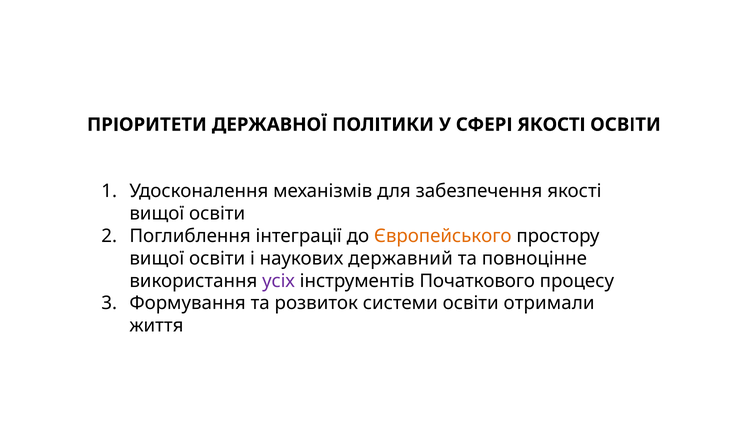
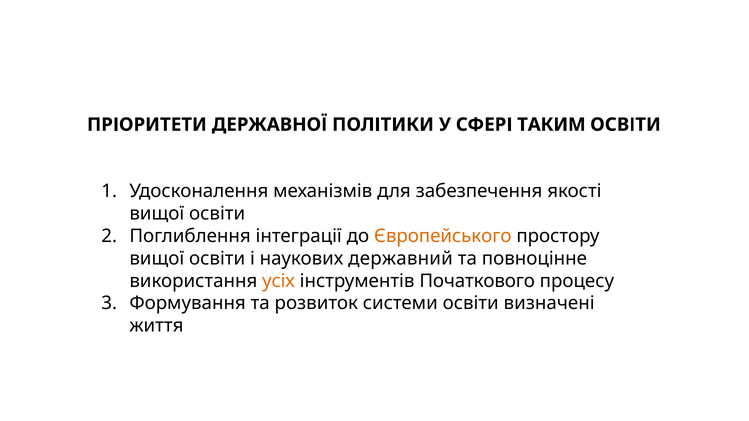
СФЕРІ ЯКОСТІ: ЯКОСТІ -> ТАКИМ
усіх colour: purple -> orange
отримали: отримали -> визначені
